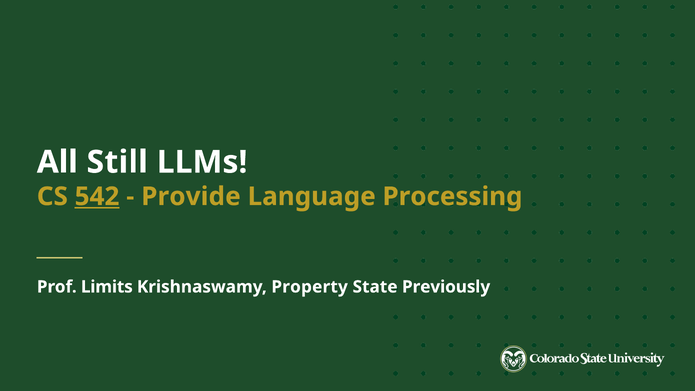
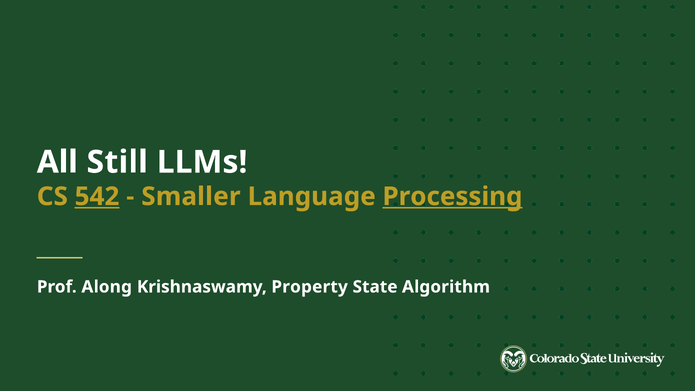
Provide: Provide -> Smaller
Processing underline: none -> present
Limits: Limits -> Along
Previously: Previously -> Algorithm
